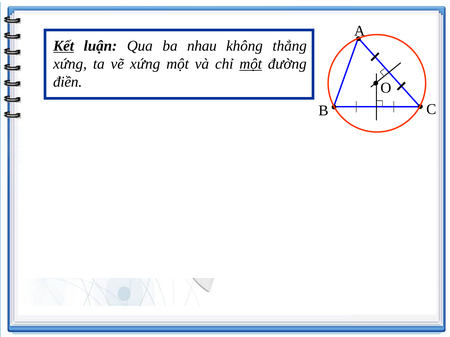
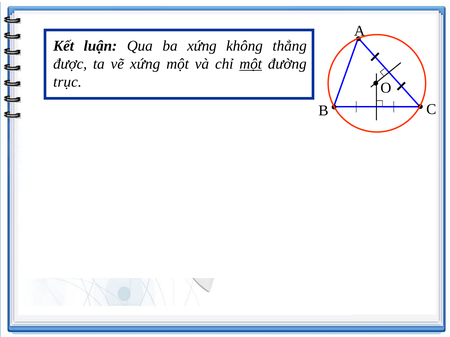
Kết underline: present -> none
ba nhau: nhau -> xứng
xứng at (70, 64): xứng -> được
điền: điền -> trục
